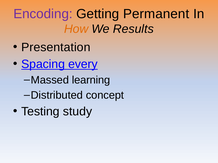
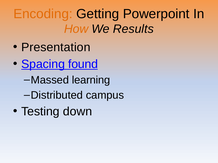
Encoding colour: purple -> orange
Permanent: Permanent -> Powerpoint
every: every -> found
concept: concept -> campus
study: study -> down
